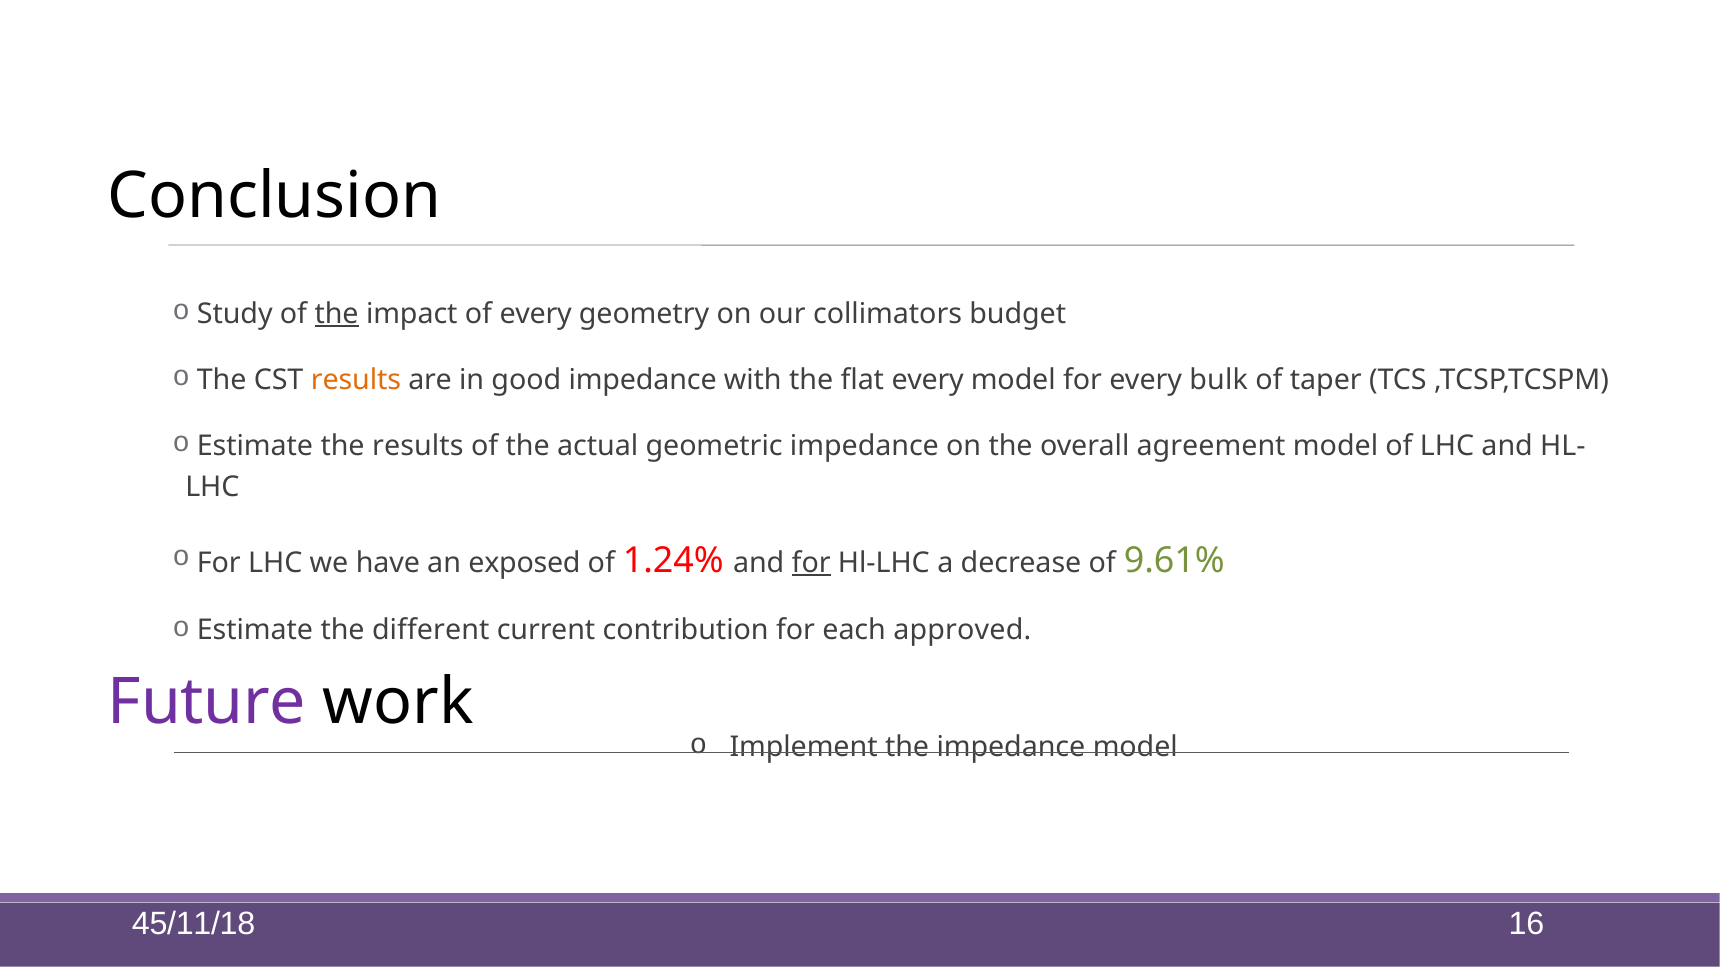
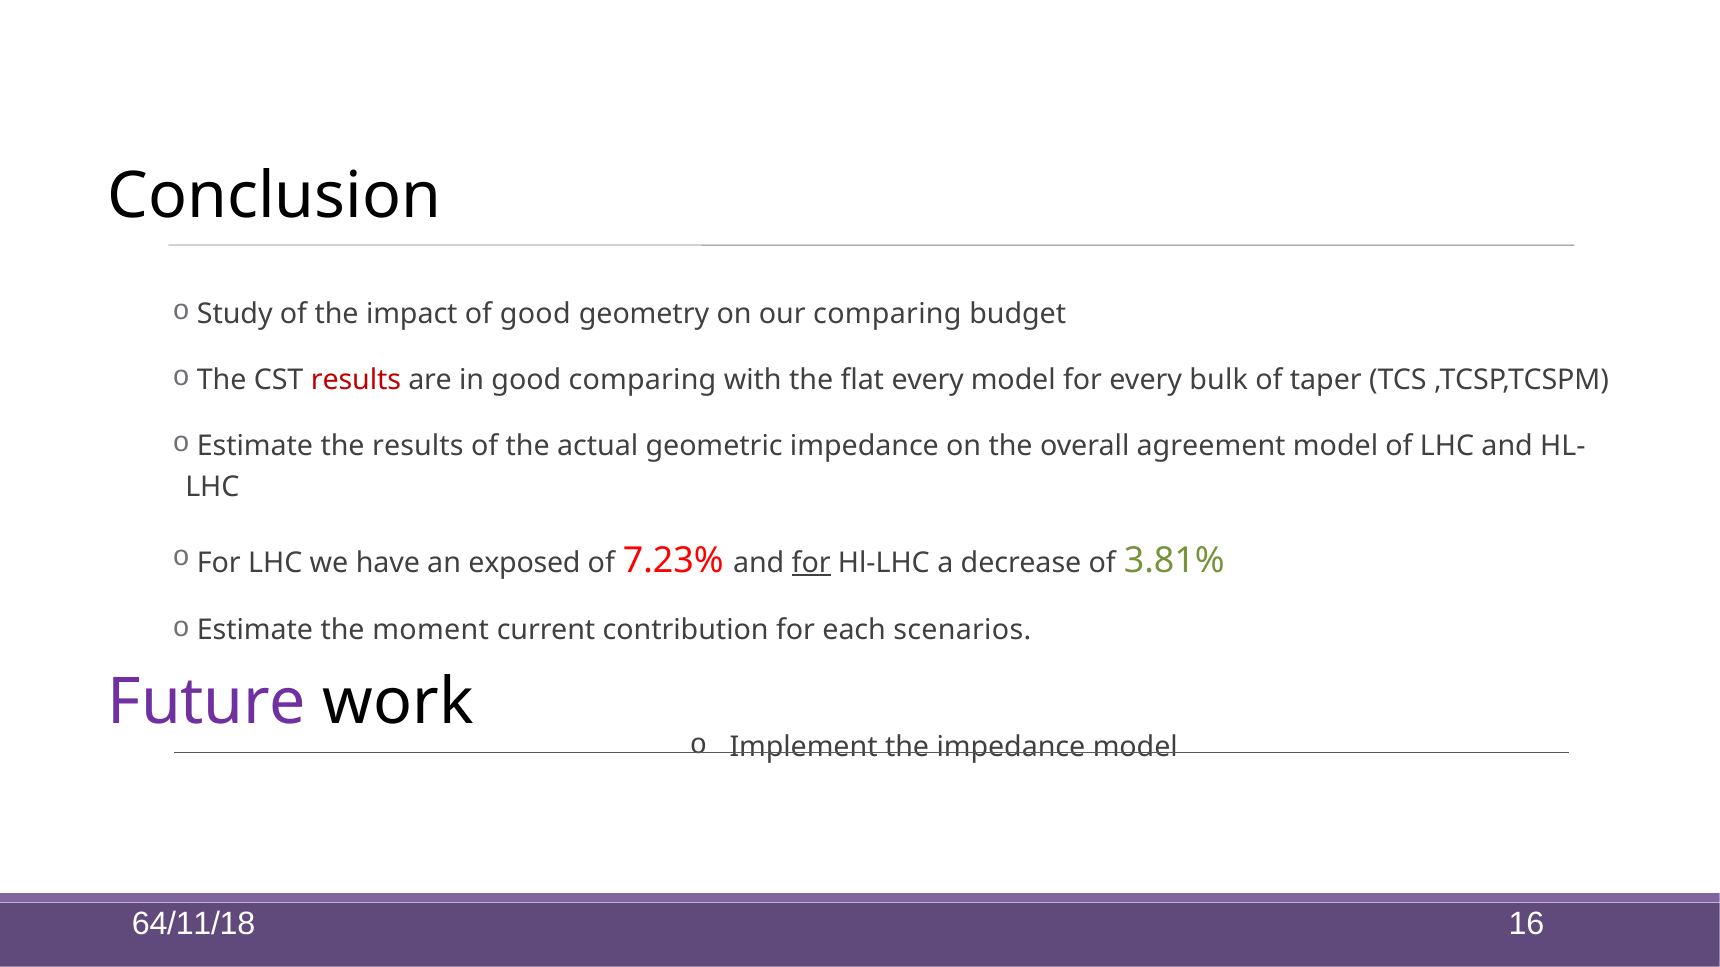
the at (337, 314) underline: present -> none
of every: every -> good
our collimators: collimators -> comparing
results at (356, 380) colour: orange -> red
good impedance: impedance -> comparing
1.24%: 1.24% -> 7.23%
9.61%: 9.61% -> 3.81%
different: different -> moment
approved: approved -> scenarios
45/11/18: 45/11/18 -> 64/11/18
